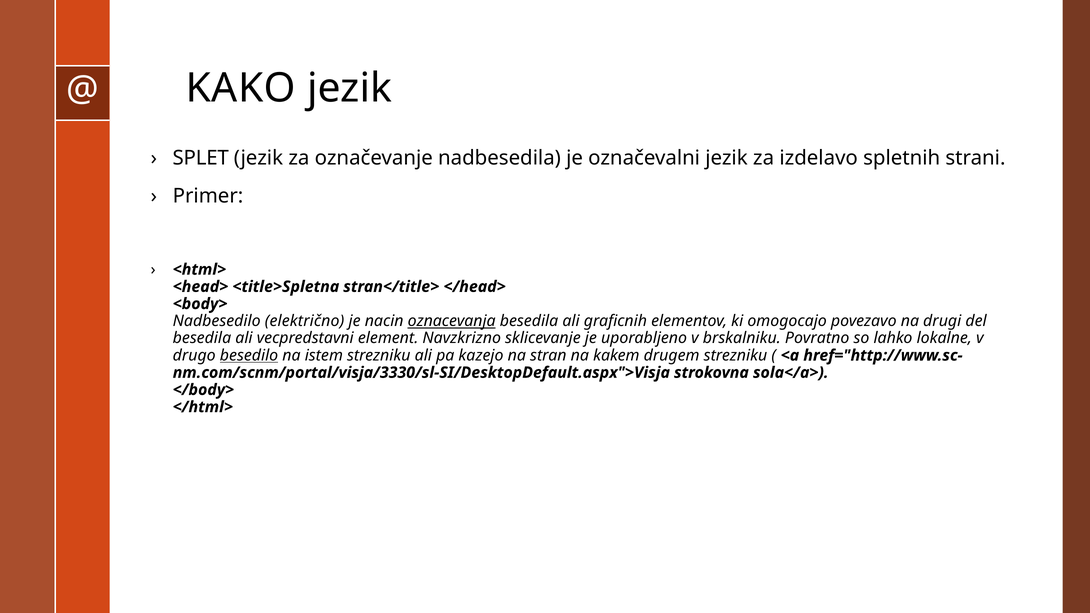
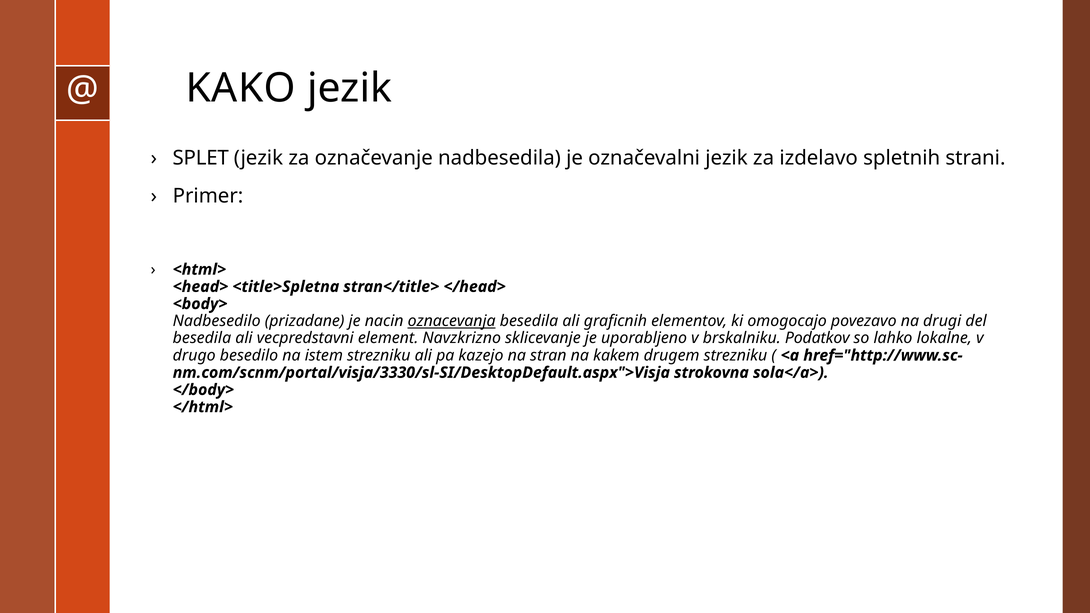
električno: električno -> prizadane
Povratno: Povratno -> Podatkov
besedilo underline: present -> none
